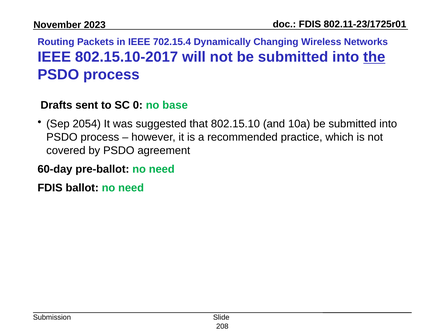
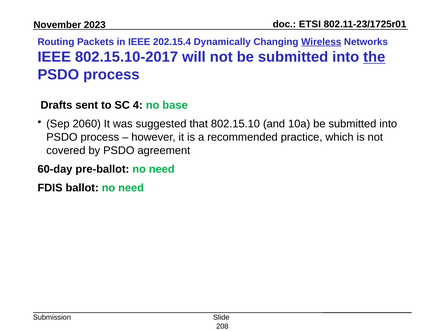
FDIS at (310, 24): FDIS -> ETSI
702.15.4: 702.15.4 -> 202.15.4
Wireless underline: none -> present
0: 0 -> 4
2054: 2054 -> 2060
